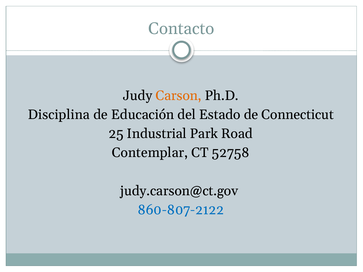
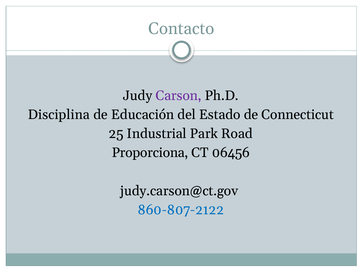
Carson colour: orange -> purple
Contemplar: Contemplar -> Proporciona
52758: 52758 -> 06456
